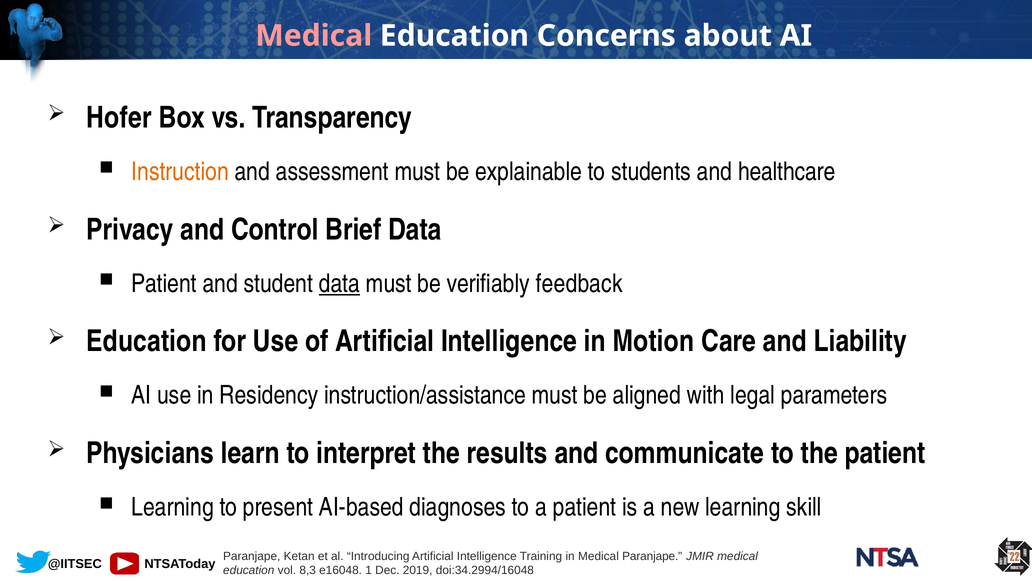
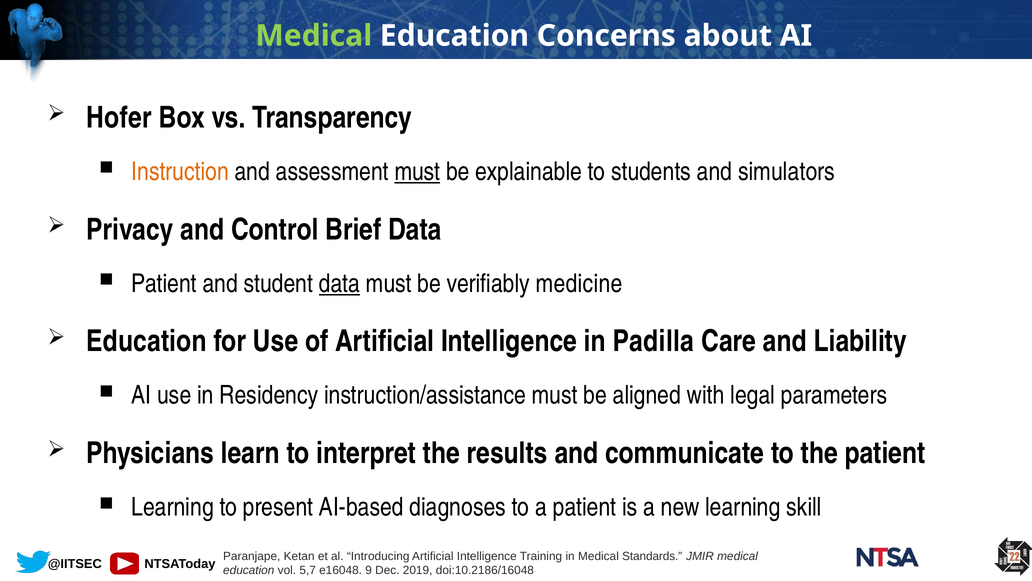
Medical at (314, 36) colour: pink -> light green
must at (417, 171) underline: none -> present
healthcare: healthcare -> simulators
feedback: feedback -> medicine
Motion: Motion -> Padilla
Medical Paranjape: Paranjape -> Standards
8,3: 8,3 -> 5,7
1: 1 -> 9
doi:34.2994/16048: doi:34.2994/16048 -> doi:10.2186/16048
